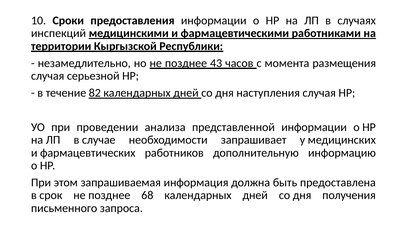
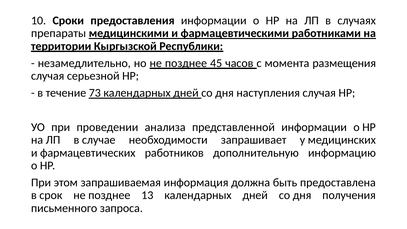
инспекций: инспекций -> препараты
43: 43 -> 45
82: 82 -> 73
68: 68 -> 13
